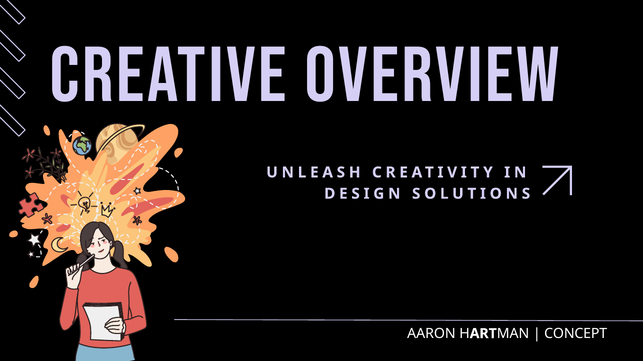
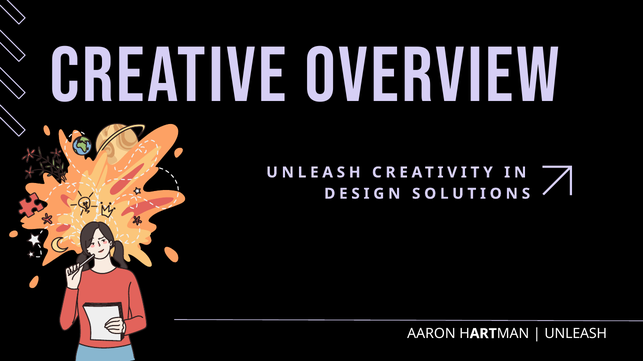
CONCEPT at (576, 334): CONCEPT -> UNLEASH
